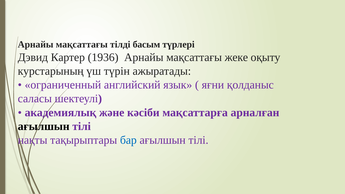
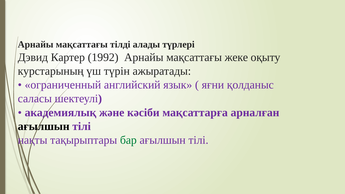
басым: басым -> алады
1936: 1936 -> 1992
бар colour: blue -> green
